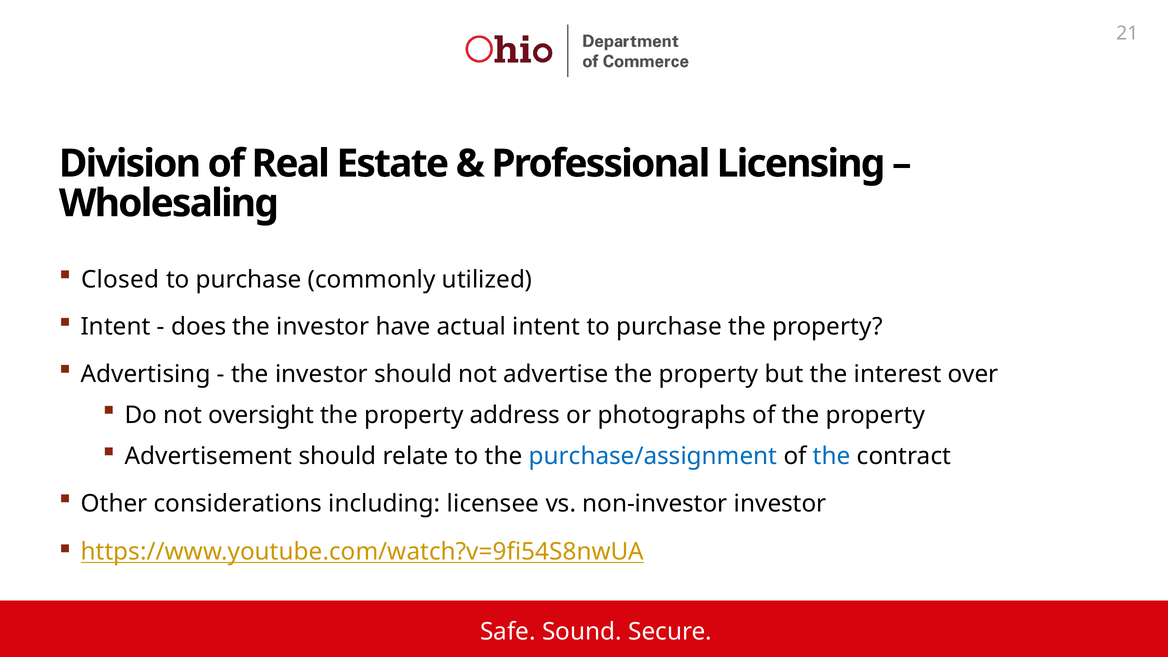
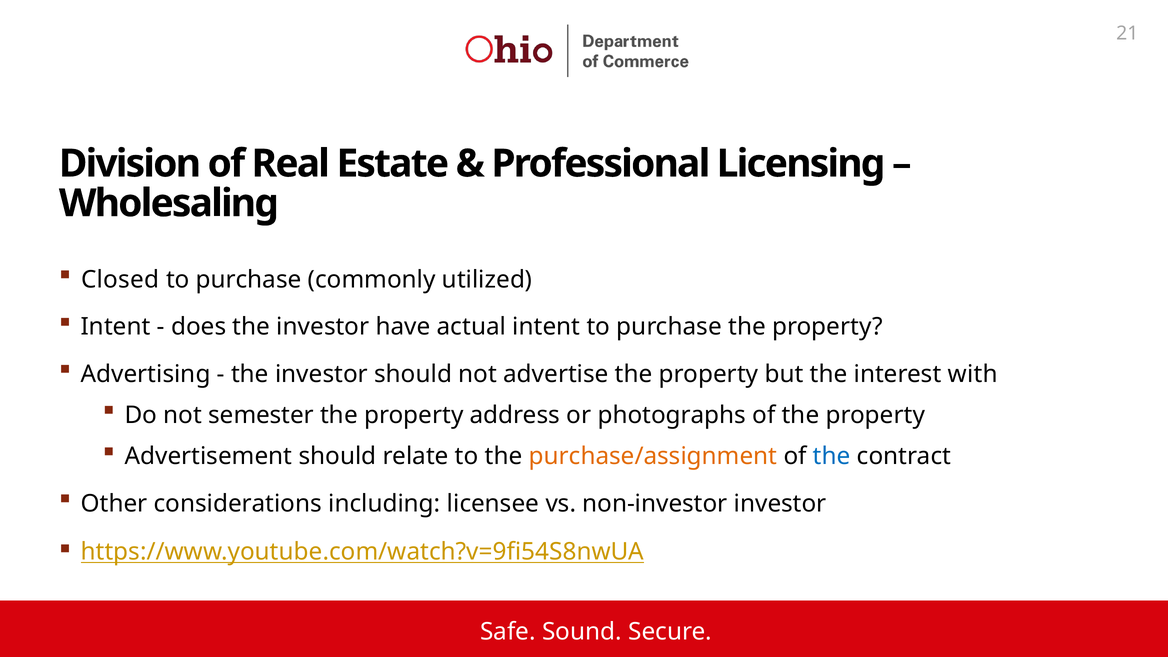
over: over -> with
oversight: oversight -> semester
purchase/assignment colour: blue -> orange
